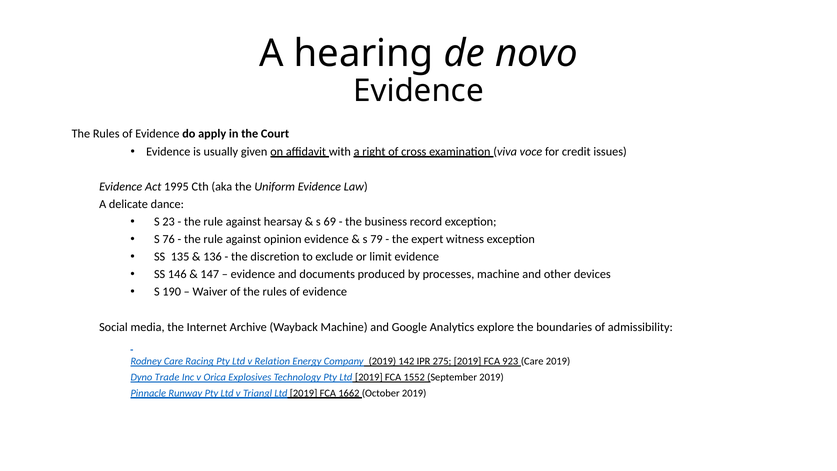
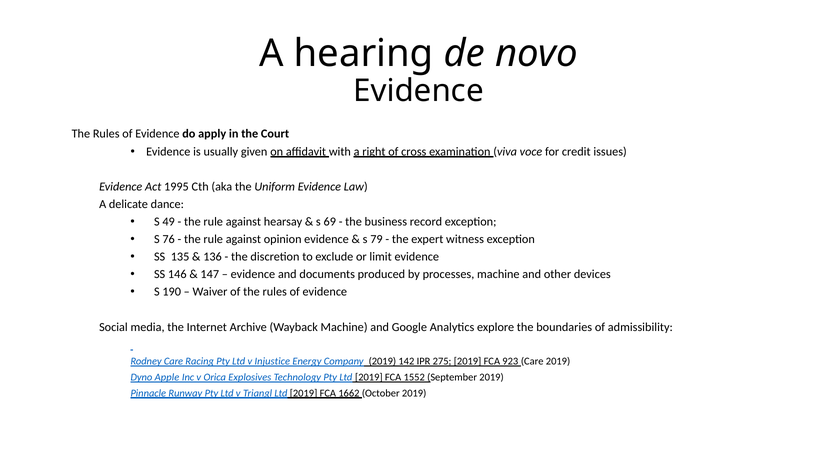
23: 23 -> 49
Relation: Relation -> Injustice
Trade: Trade -> Apple
